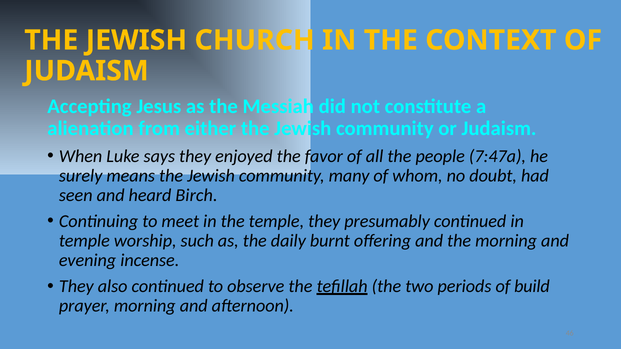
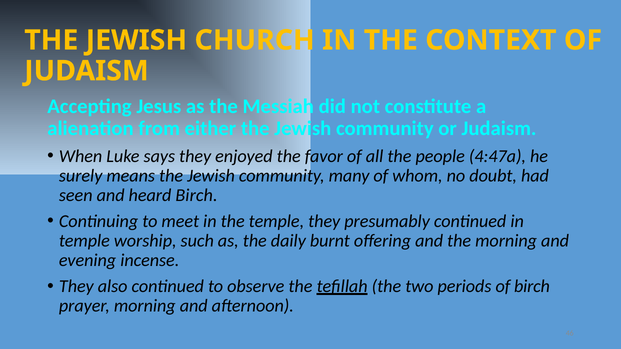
7:47a: 7:47a -> 4:47a
of build: build -> birch
